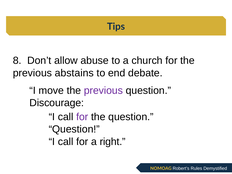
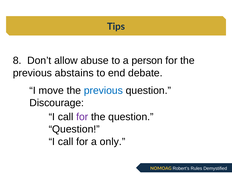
church: church -> person
previous at (103, 90) colour: purple -> blue
right: right -> only
